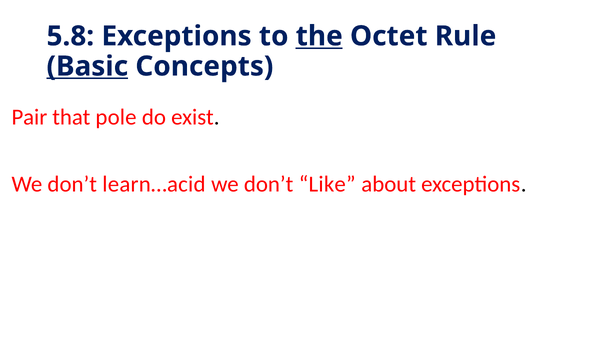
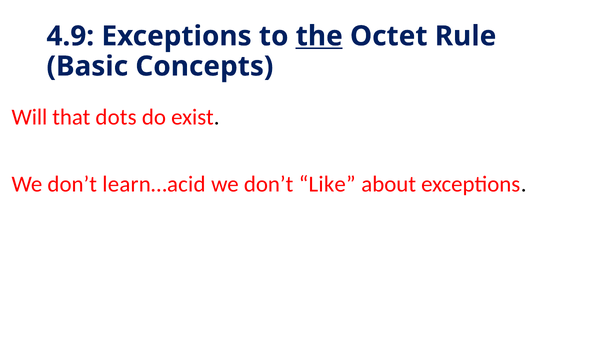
5.8: 5.8 -> 4.9
Basic underline: present -> none
Pair: Pair -> Will
pole: pole -> dots
